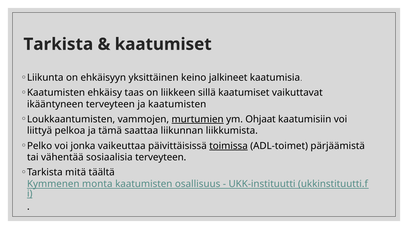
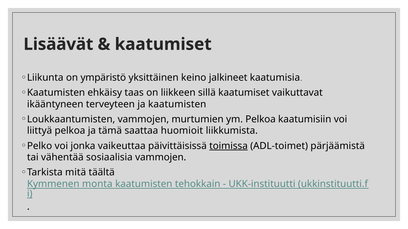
Tarkista at (58, 44): Tarkista -> Lisäävät
ehkäisyyn: ehkäisyyn -> ympäristö
murtumien underline: present -> none
ym Ohjaat: Ohjaat -> Pelkoa
liikunnan: liikunnan -> huomioit
sosiaalisia terveyteen: terveyteen -> vammojen
osallisuus: osallisuus -> tehokkain
